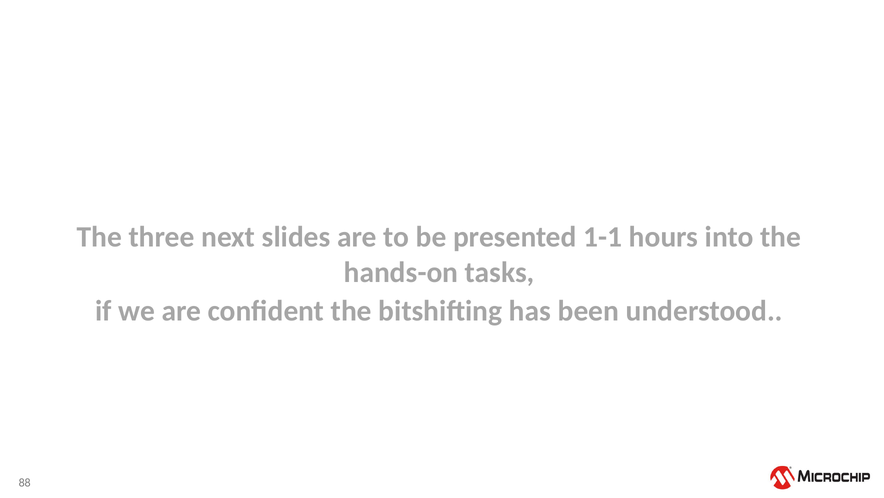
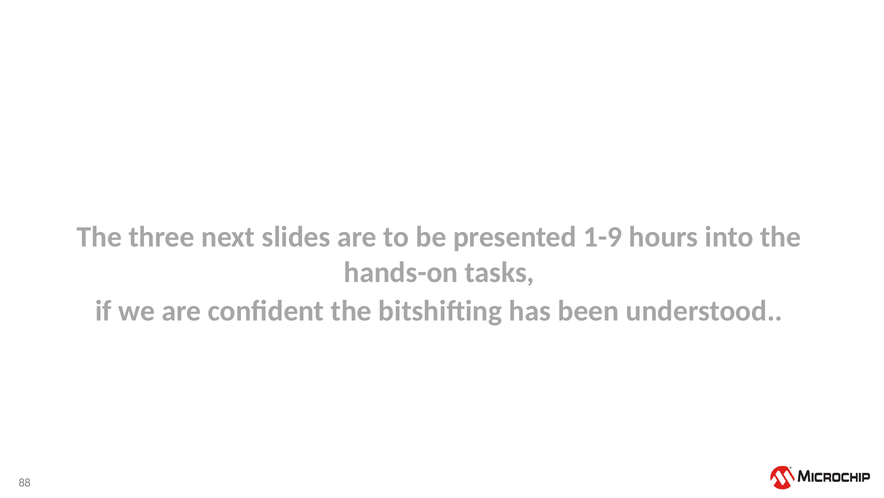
1-1: 1-1 -> 1-9
